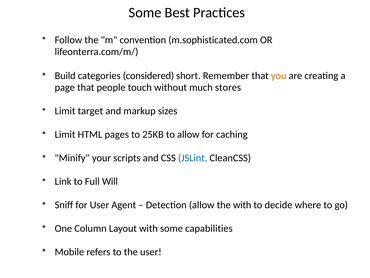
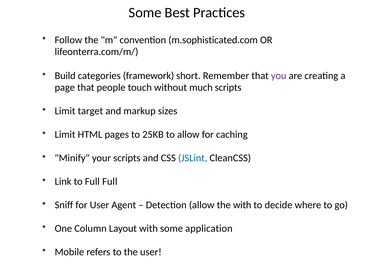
considered: considered -> framework
you colour: orange -> purple
much stores: stores -> scripts
Full Will: Will -> Full
capabilities: capabilities -> application
